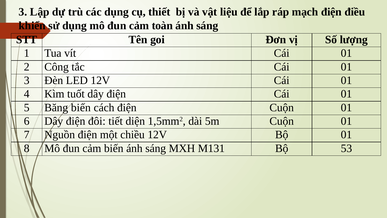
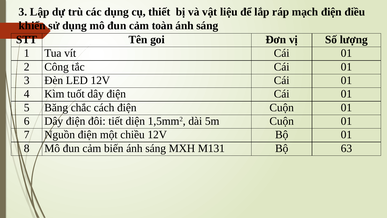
Băng biến: biến -> chắc
53: 53 -> 63
